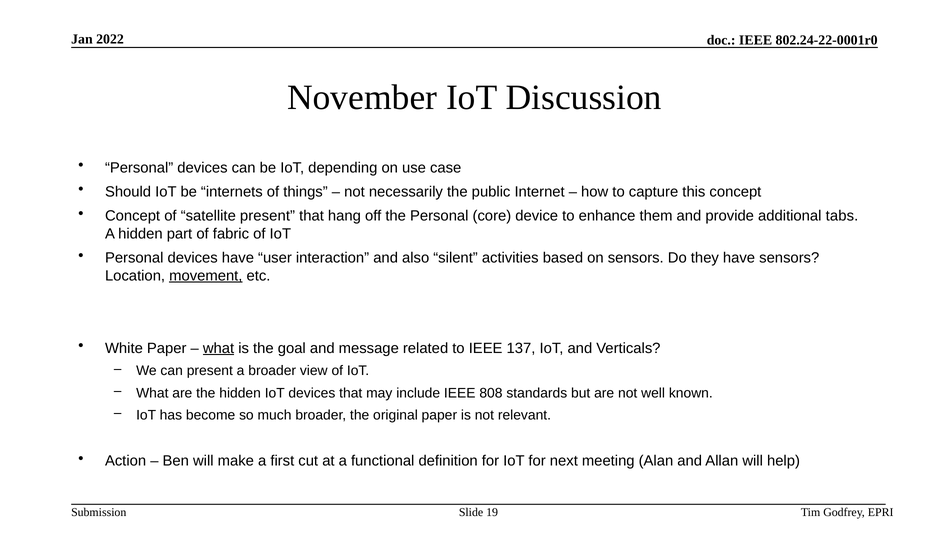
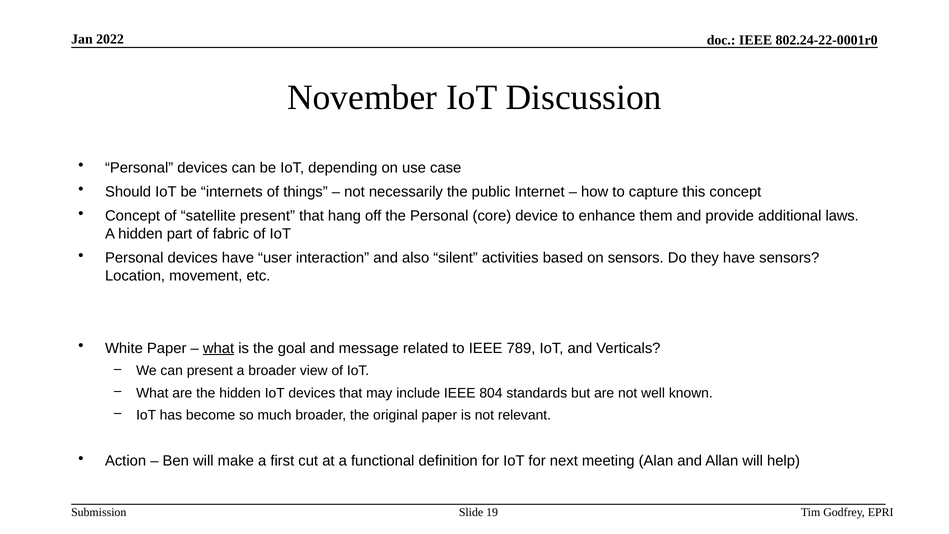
tabs: tabs -> laws
movement underline: present -> none
137: 137 -> 789
808: 808 -> 804
